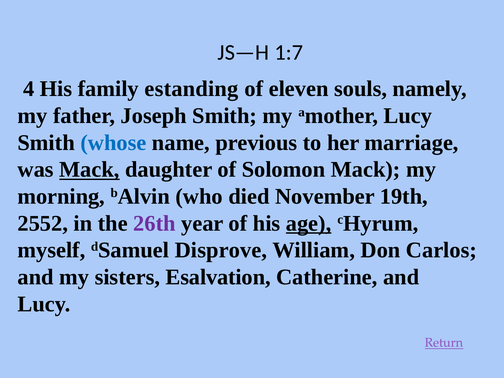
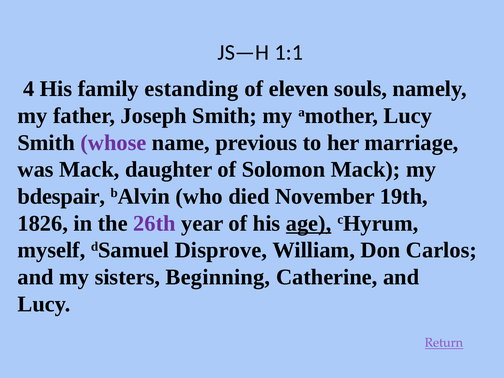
1:7: 1:7 -> 1:1
whose colour: blue -> purple
Mack at (89, 170) underline: present -> none
morning: morning -> bdespair
2552: 2552 -> 1826
Esalvation: Esalvation -> Beginning
